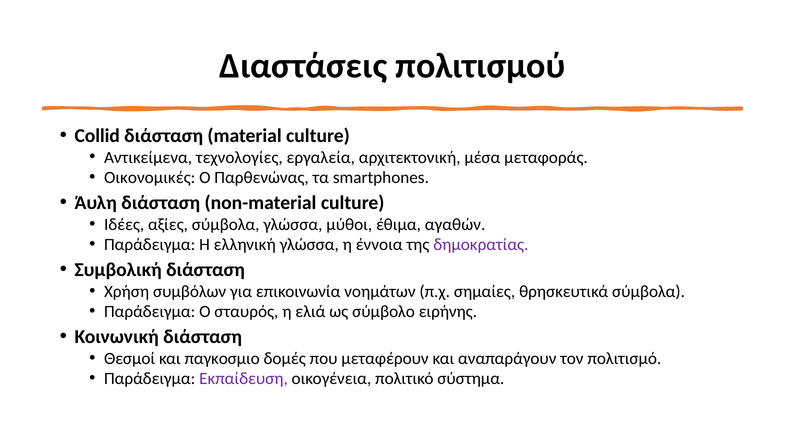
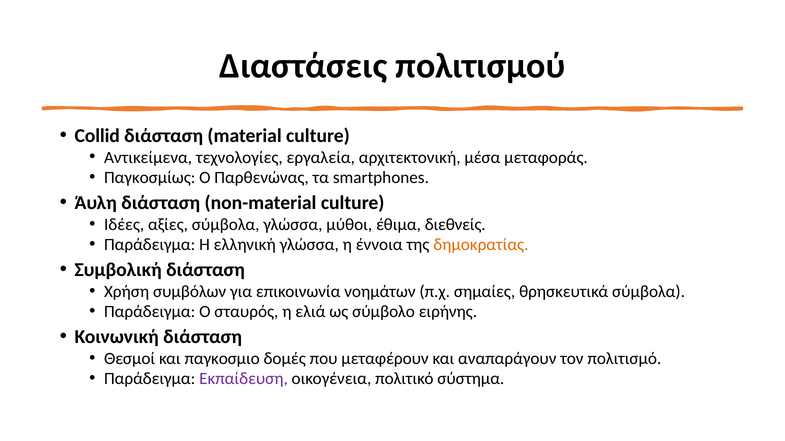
Οικονομικές: Οικονομικές -> Παγκοσμίως
αγαθών: αγαθών -> διεθνείς
δημοκρατίας colour: purple -> orange
